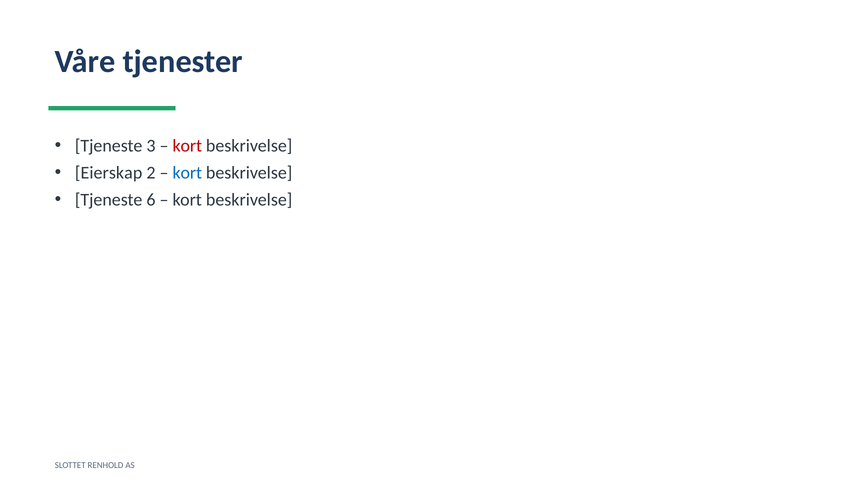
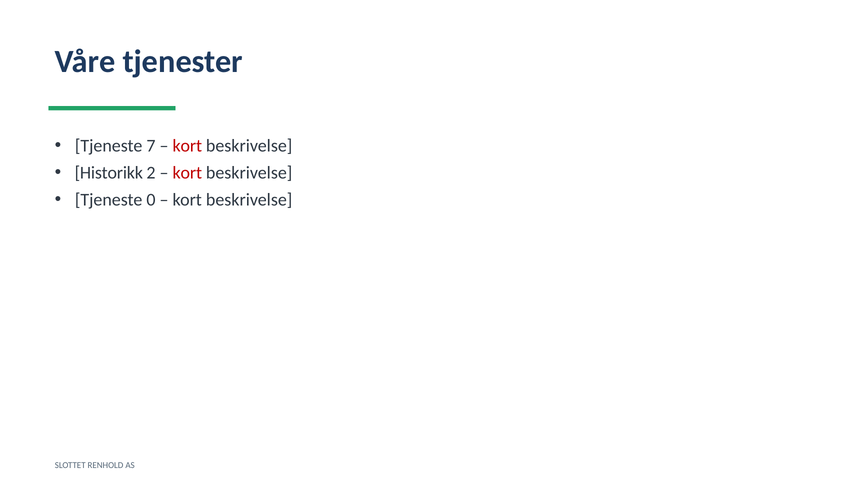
3: 3 -> 7
Eierskap: Eierskap -> Historikk
kort at (187, 173) colour: blue -> red
6: 6 -> 0
